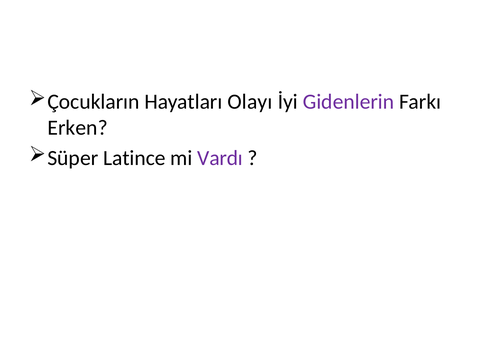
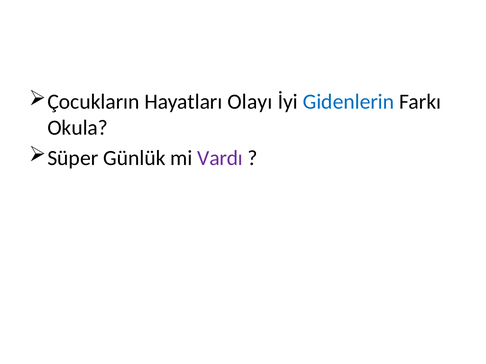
Gidenlerin colour: purple -> blue
Erken: Erken -> Okula
Latince: Latince -> Günlük
